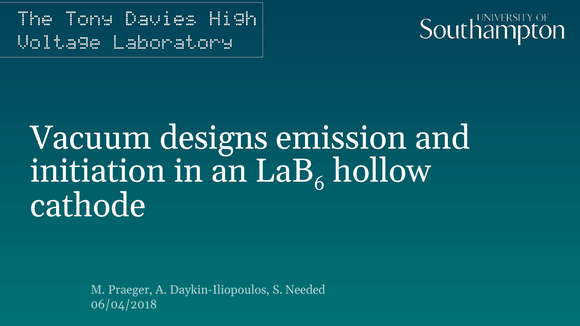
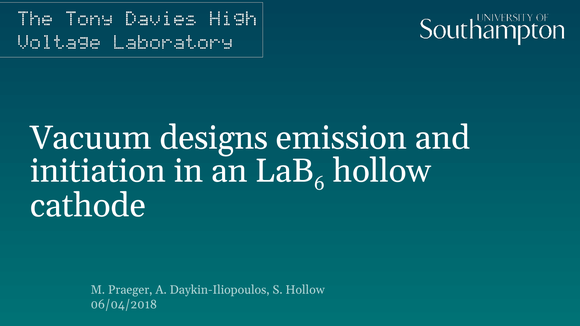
S Needed: Needed -> Hollow
